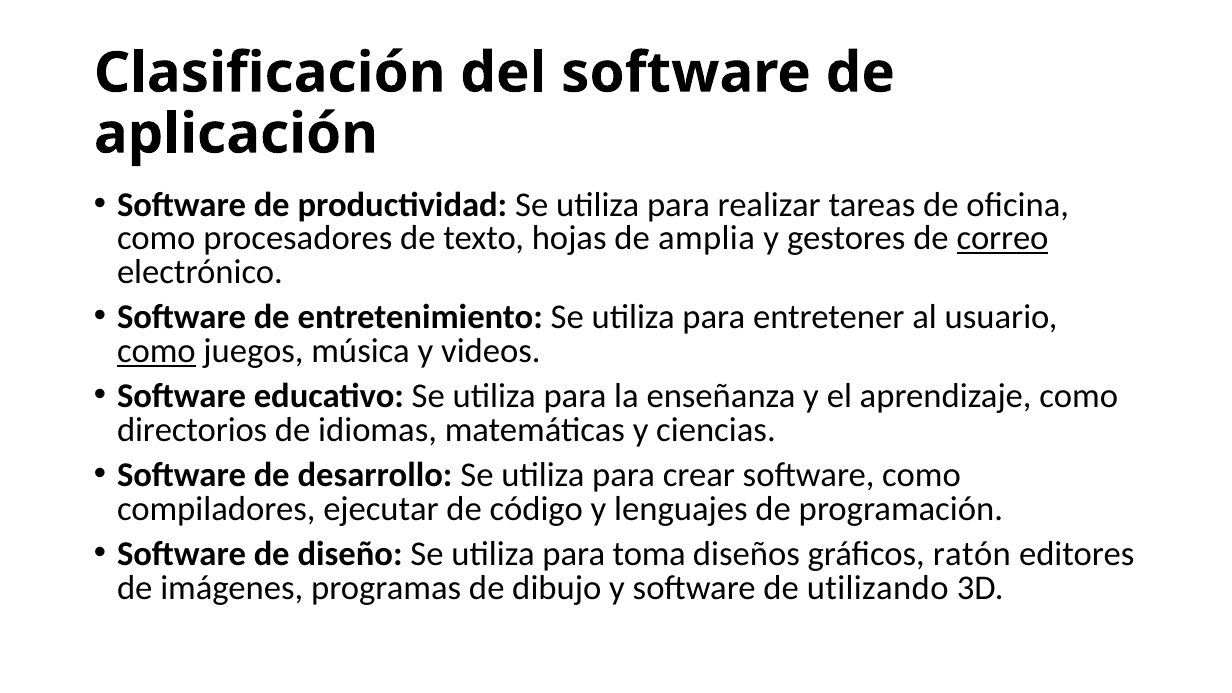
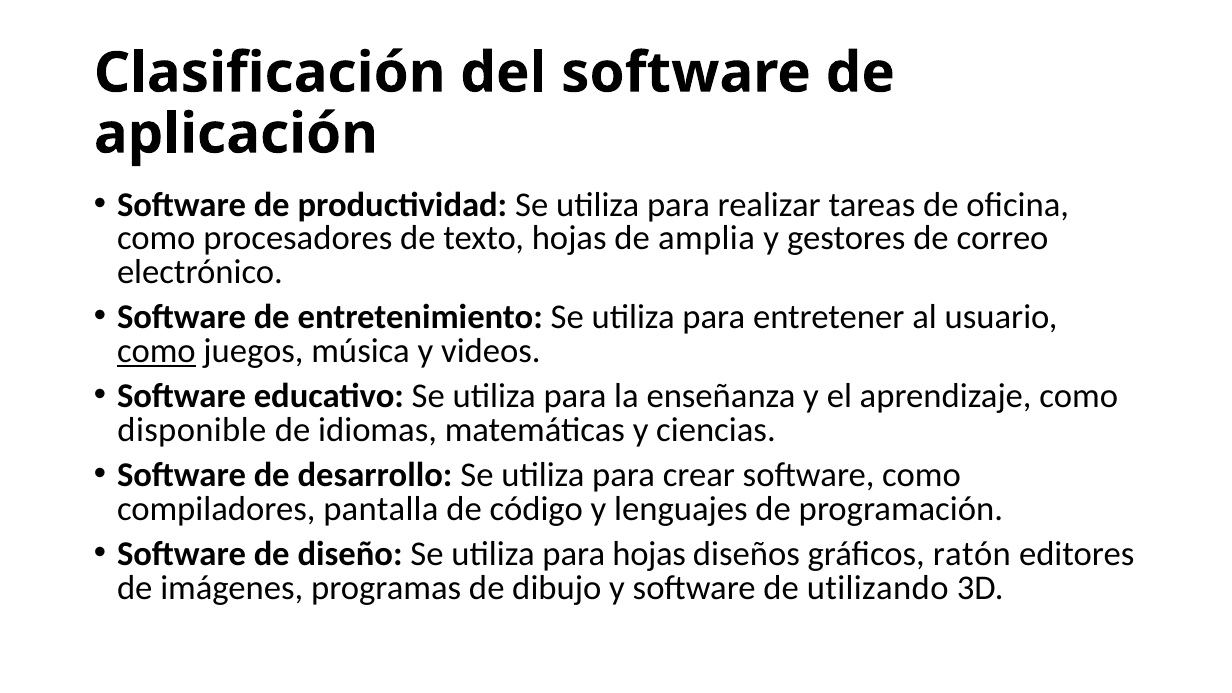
correo underline: present -> none
directorios: directorios -> disponible
ejecutar: ejecutar -> pantalla
para toma: toma -> hojas
